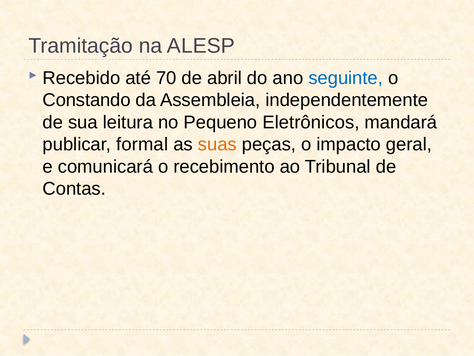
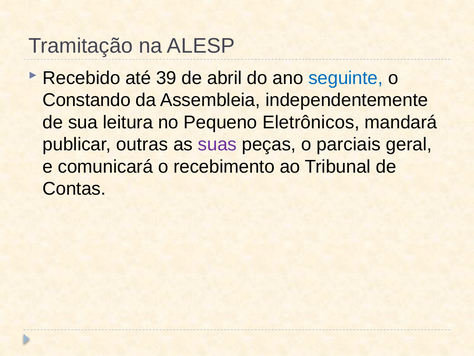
70: 70 -> 39
formal: formal -> outras
suas colour: orange -> purple
impacto: impacto -> parciais
